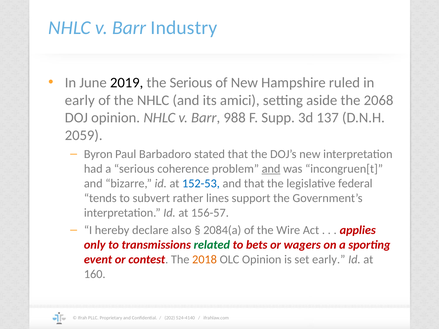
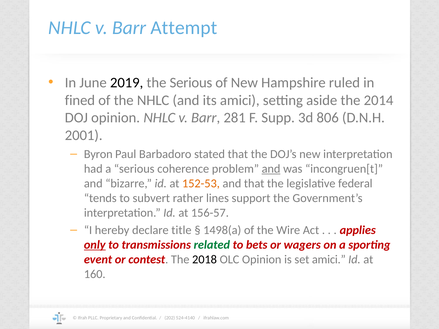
Industry: Industry -> Attempt
early at (80, 100): early -> fined
2068: 2068 -> 2014
988: 988 -> 281
137: 137 -> 806
2059: 2059 -> 2001
152-53 colour: blue -> orange
also: also -> title
2084(a: 2084(a -> 1498(a
only underline: none -> present
2018 colour: orange -> black
set early: early -> amici
